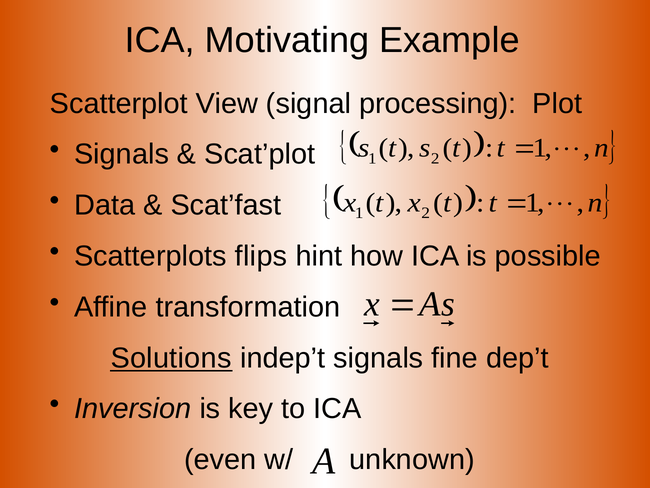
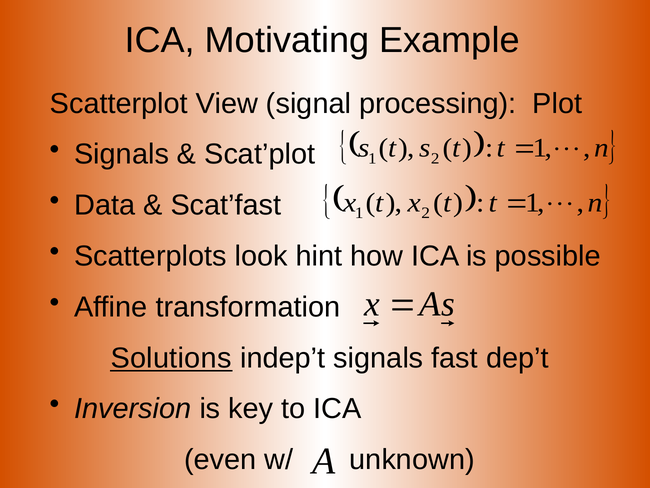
flips: flips -> look
fine: fine -> fast
